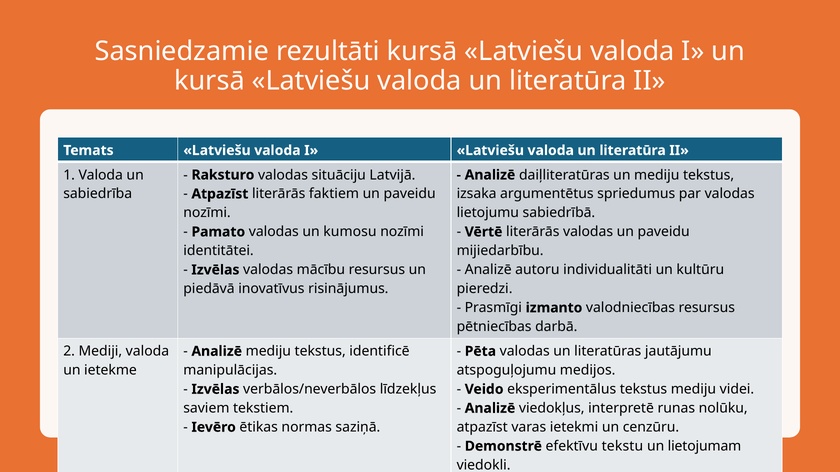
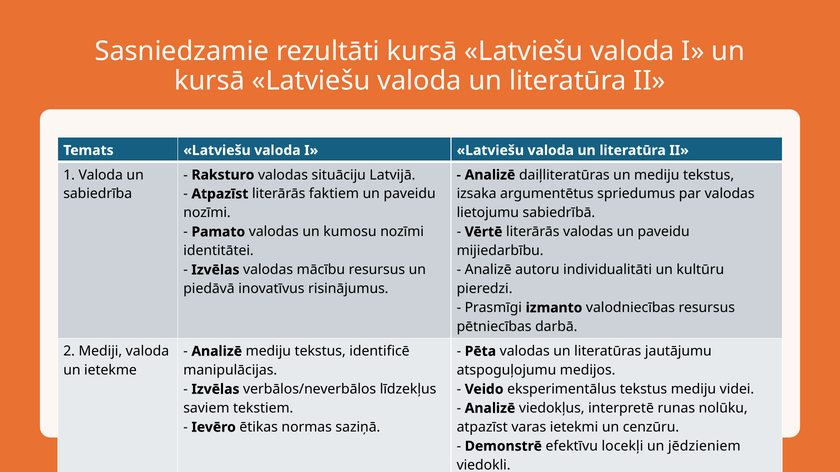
tekstu: tekstu -> locekļi
lietojumam: lietojumam -> jēdzieniem
